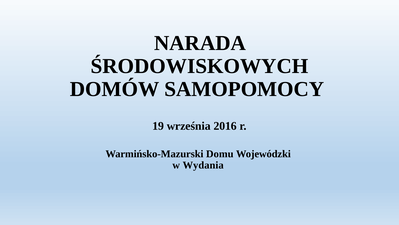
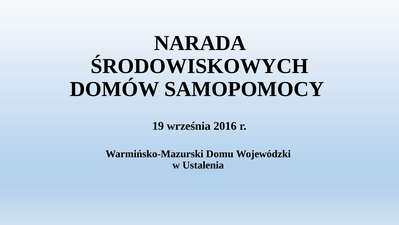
Wydania: Wydania -> Ustalenia
